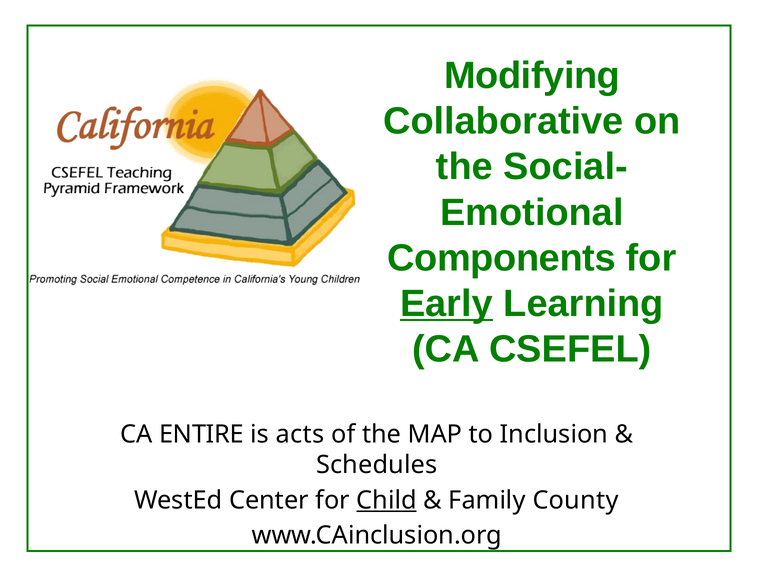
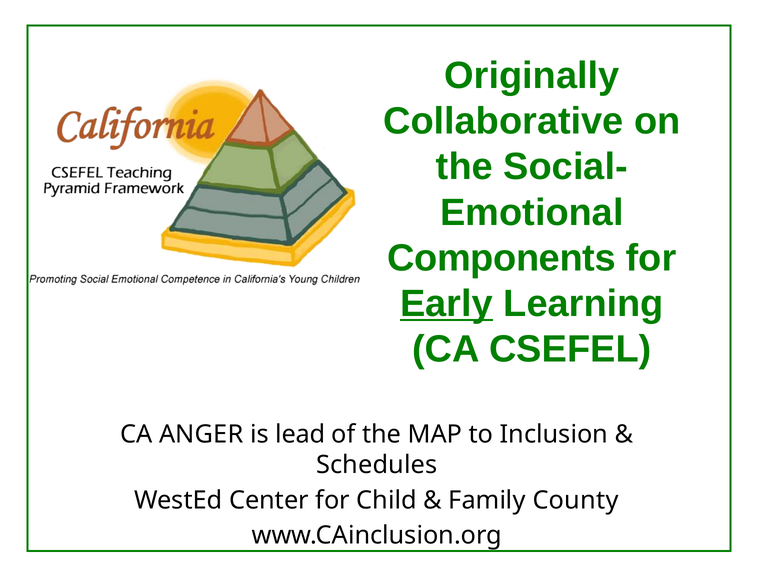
Modifying: Modifying -> Originally
ENTIRE: ENTIRE -> ANGER
acts: acts -> lead
Child underline: present -> none
